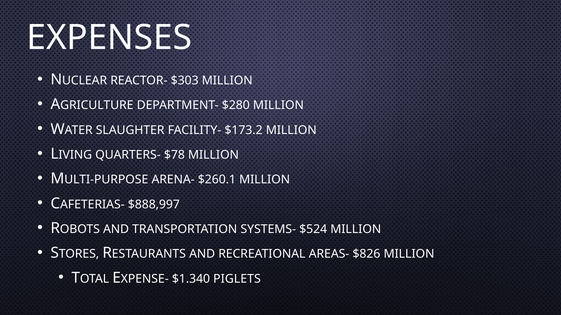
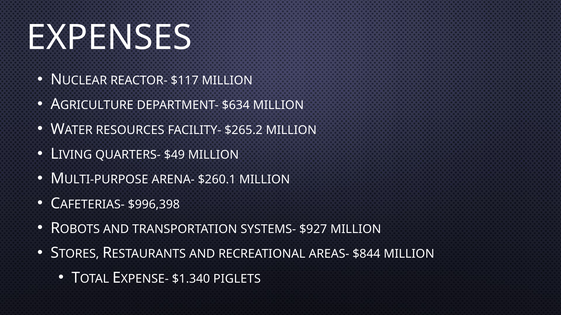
$303: $303 -> $117
$280: $280 -> $634
SLAUGHTER: SLAUGHTER -> RESOURCES
$173.2: $173.2 -> $265.2
$78: $78 -> $49
$888,997: $888,997 -> $996,398
$524: $524 -> $927
$826: $826 -> $844
